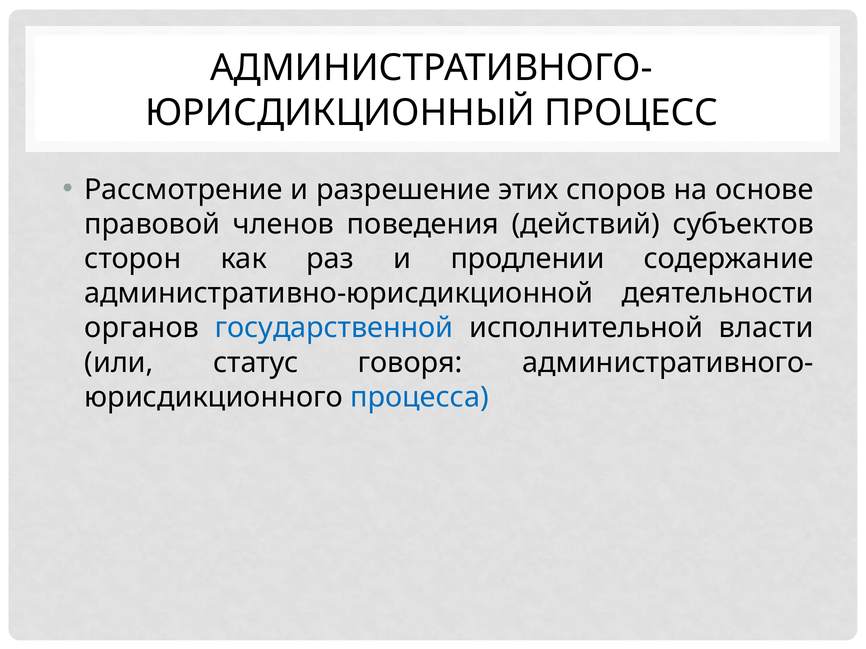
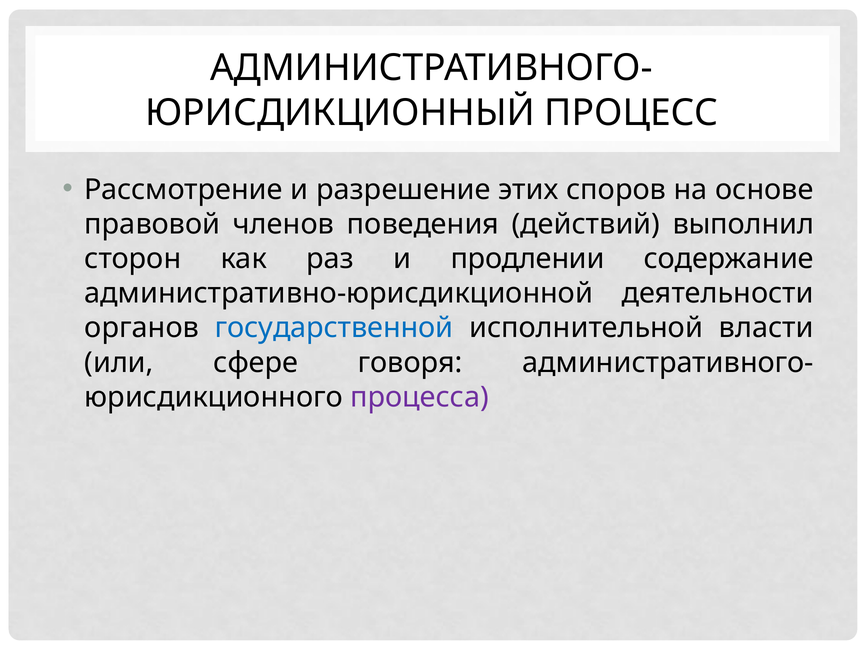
субъектов: субъектов -> выполнил
статус: статус -> сфере
процесса colour: blue -> purple
